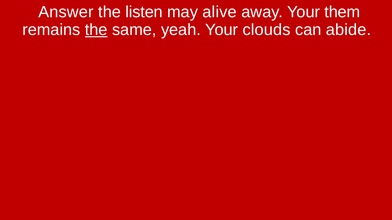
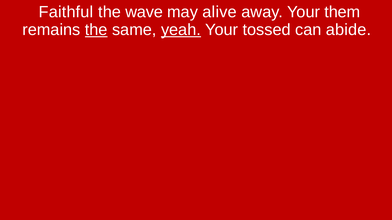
Answer: Answer -> Faithful
listen: listen -> wave
yeah underline: none -> present
clouds: clouds -> tossed
